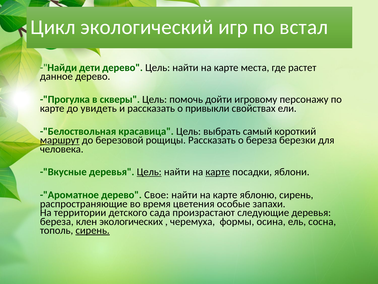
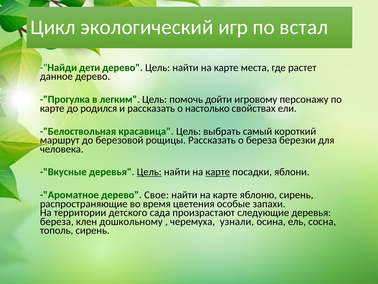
скверы: скверы -> легким
увидеть: увидеть -> родился
привыкли: привыкли -> настолько
маршрут underline: present -> none
экологических: экологических -> дошкольному
формы: формы -> узнали
сирень at (93, 230) underline: present -> none
